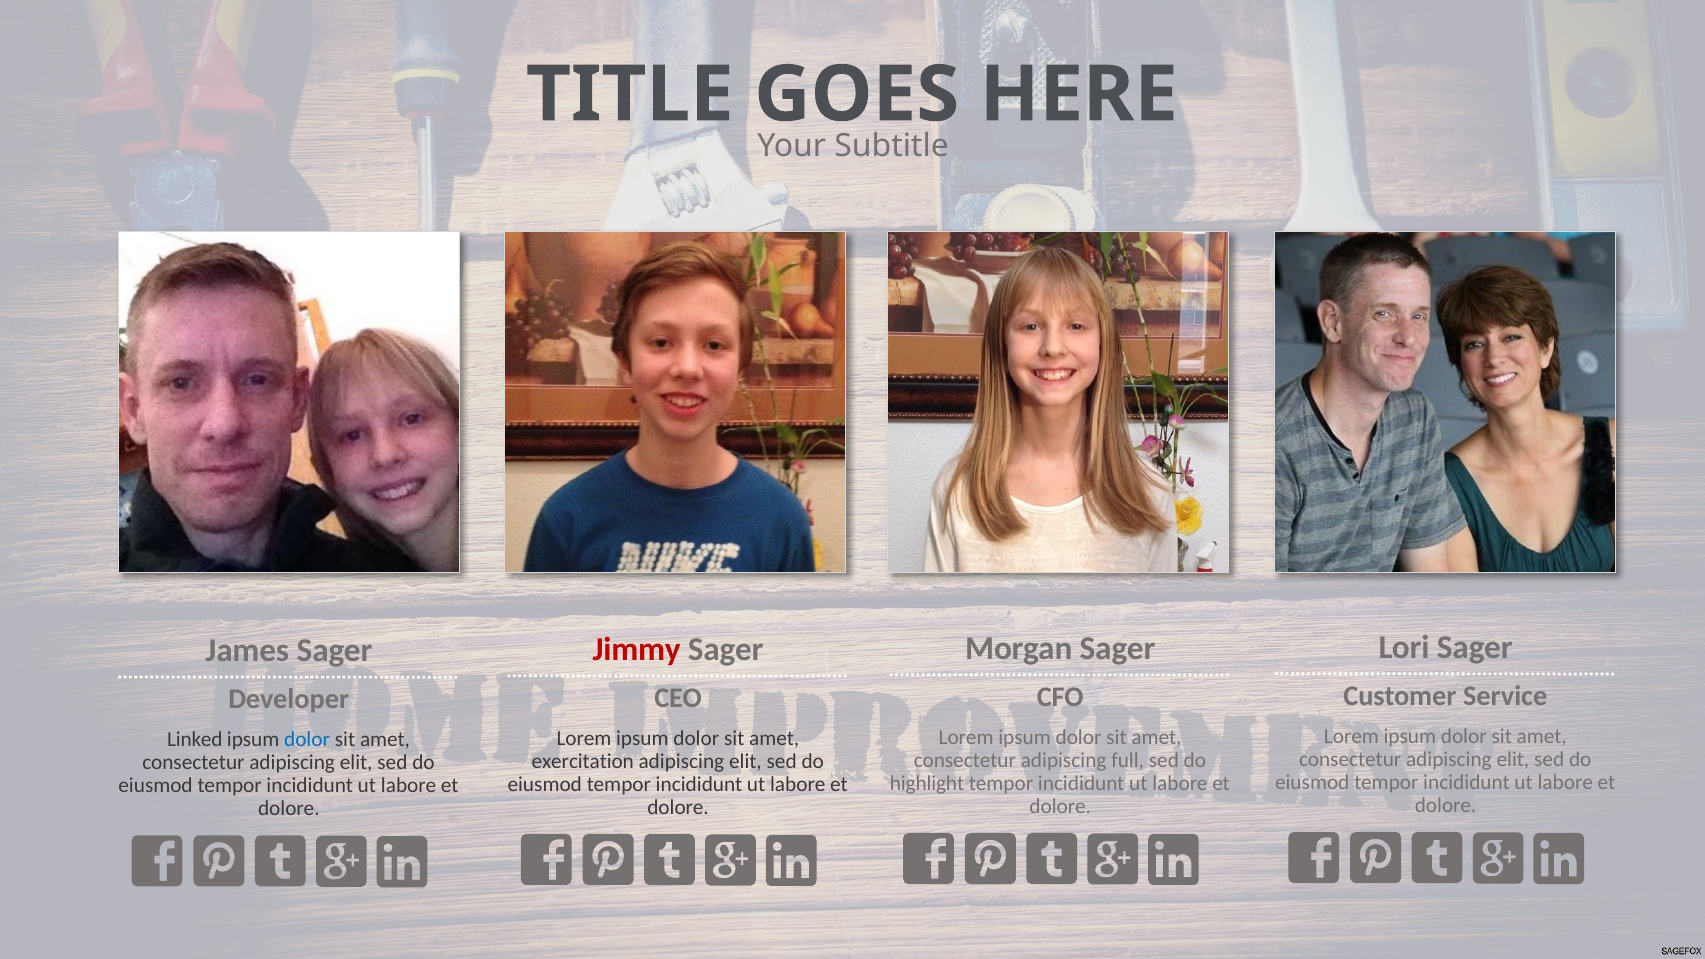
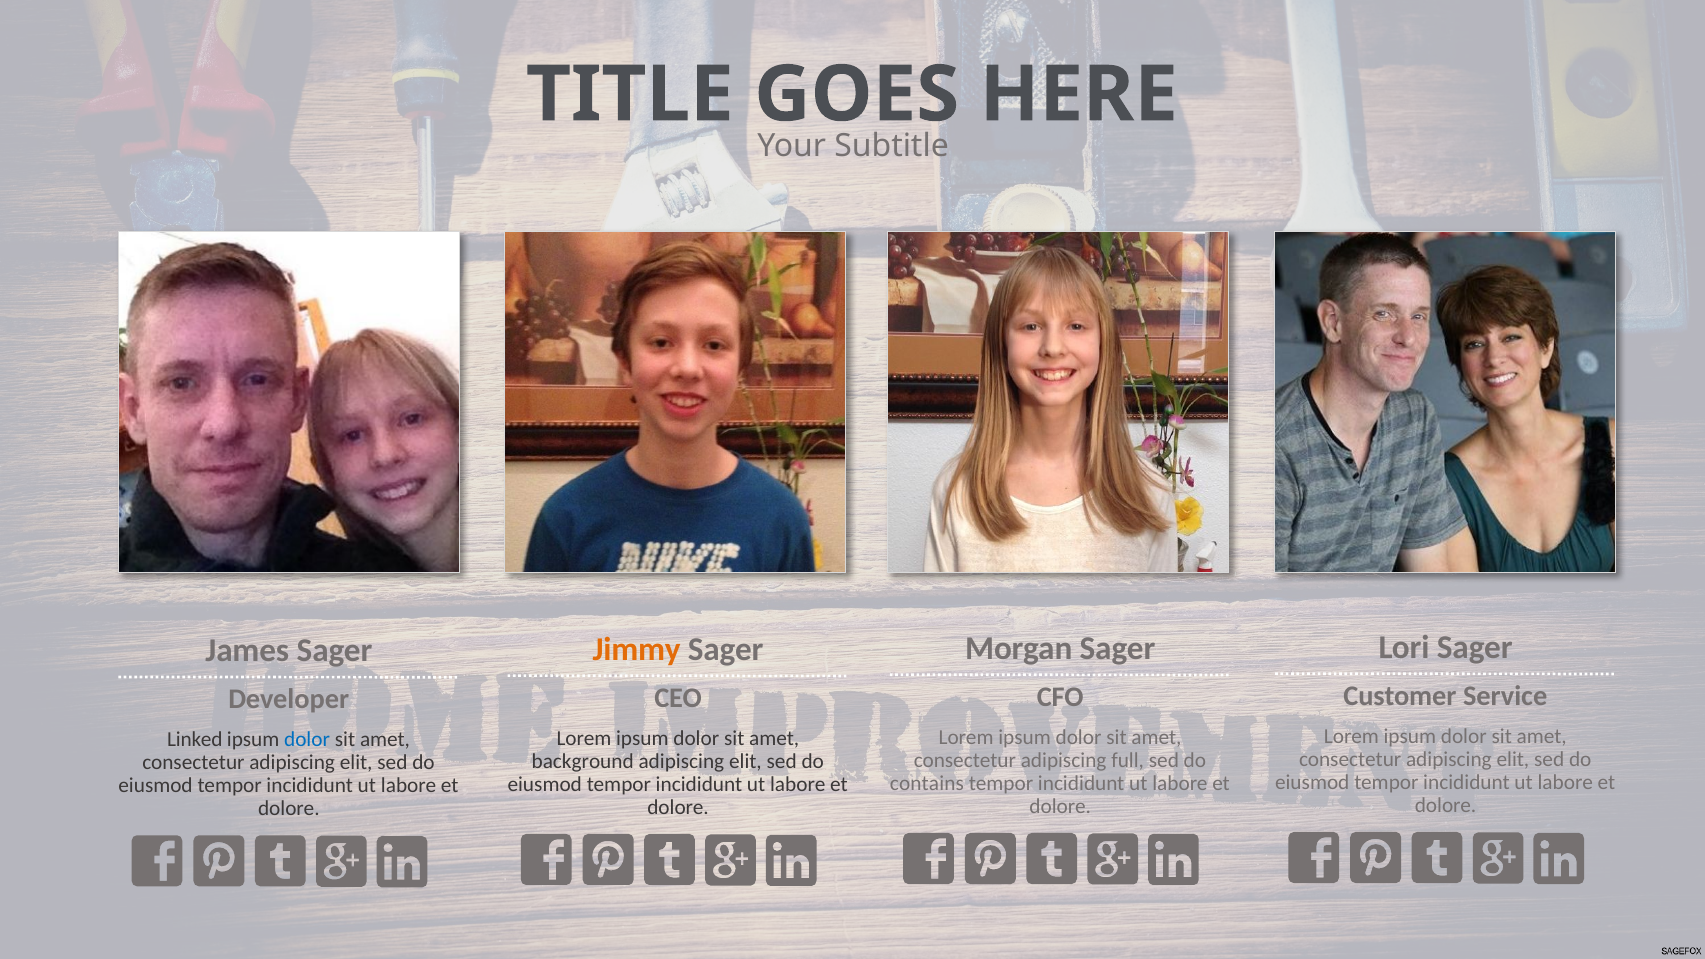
Jimmy colour: red -> orange
exercitation: exercitation -> background
highlight: highlight -> contains
